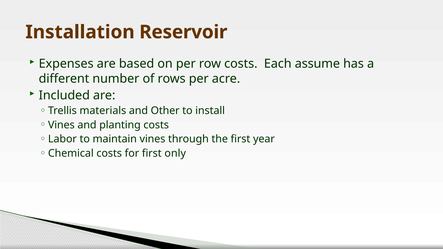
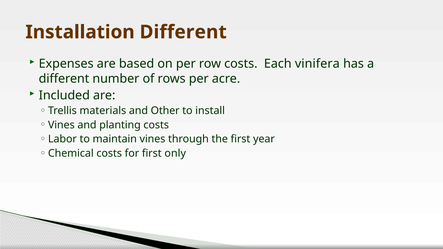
Installation Reservoir: Reservoir -> Different
assume: assume -> vinifera
